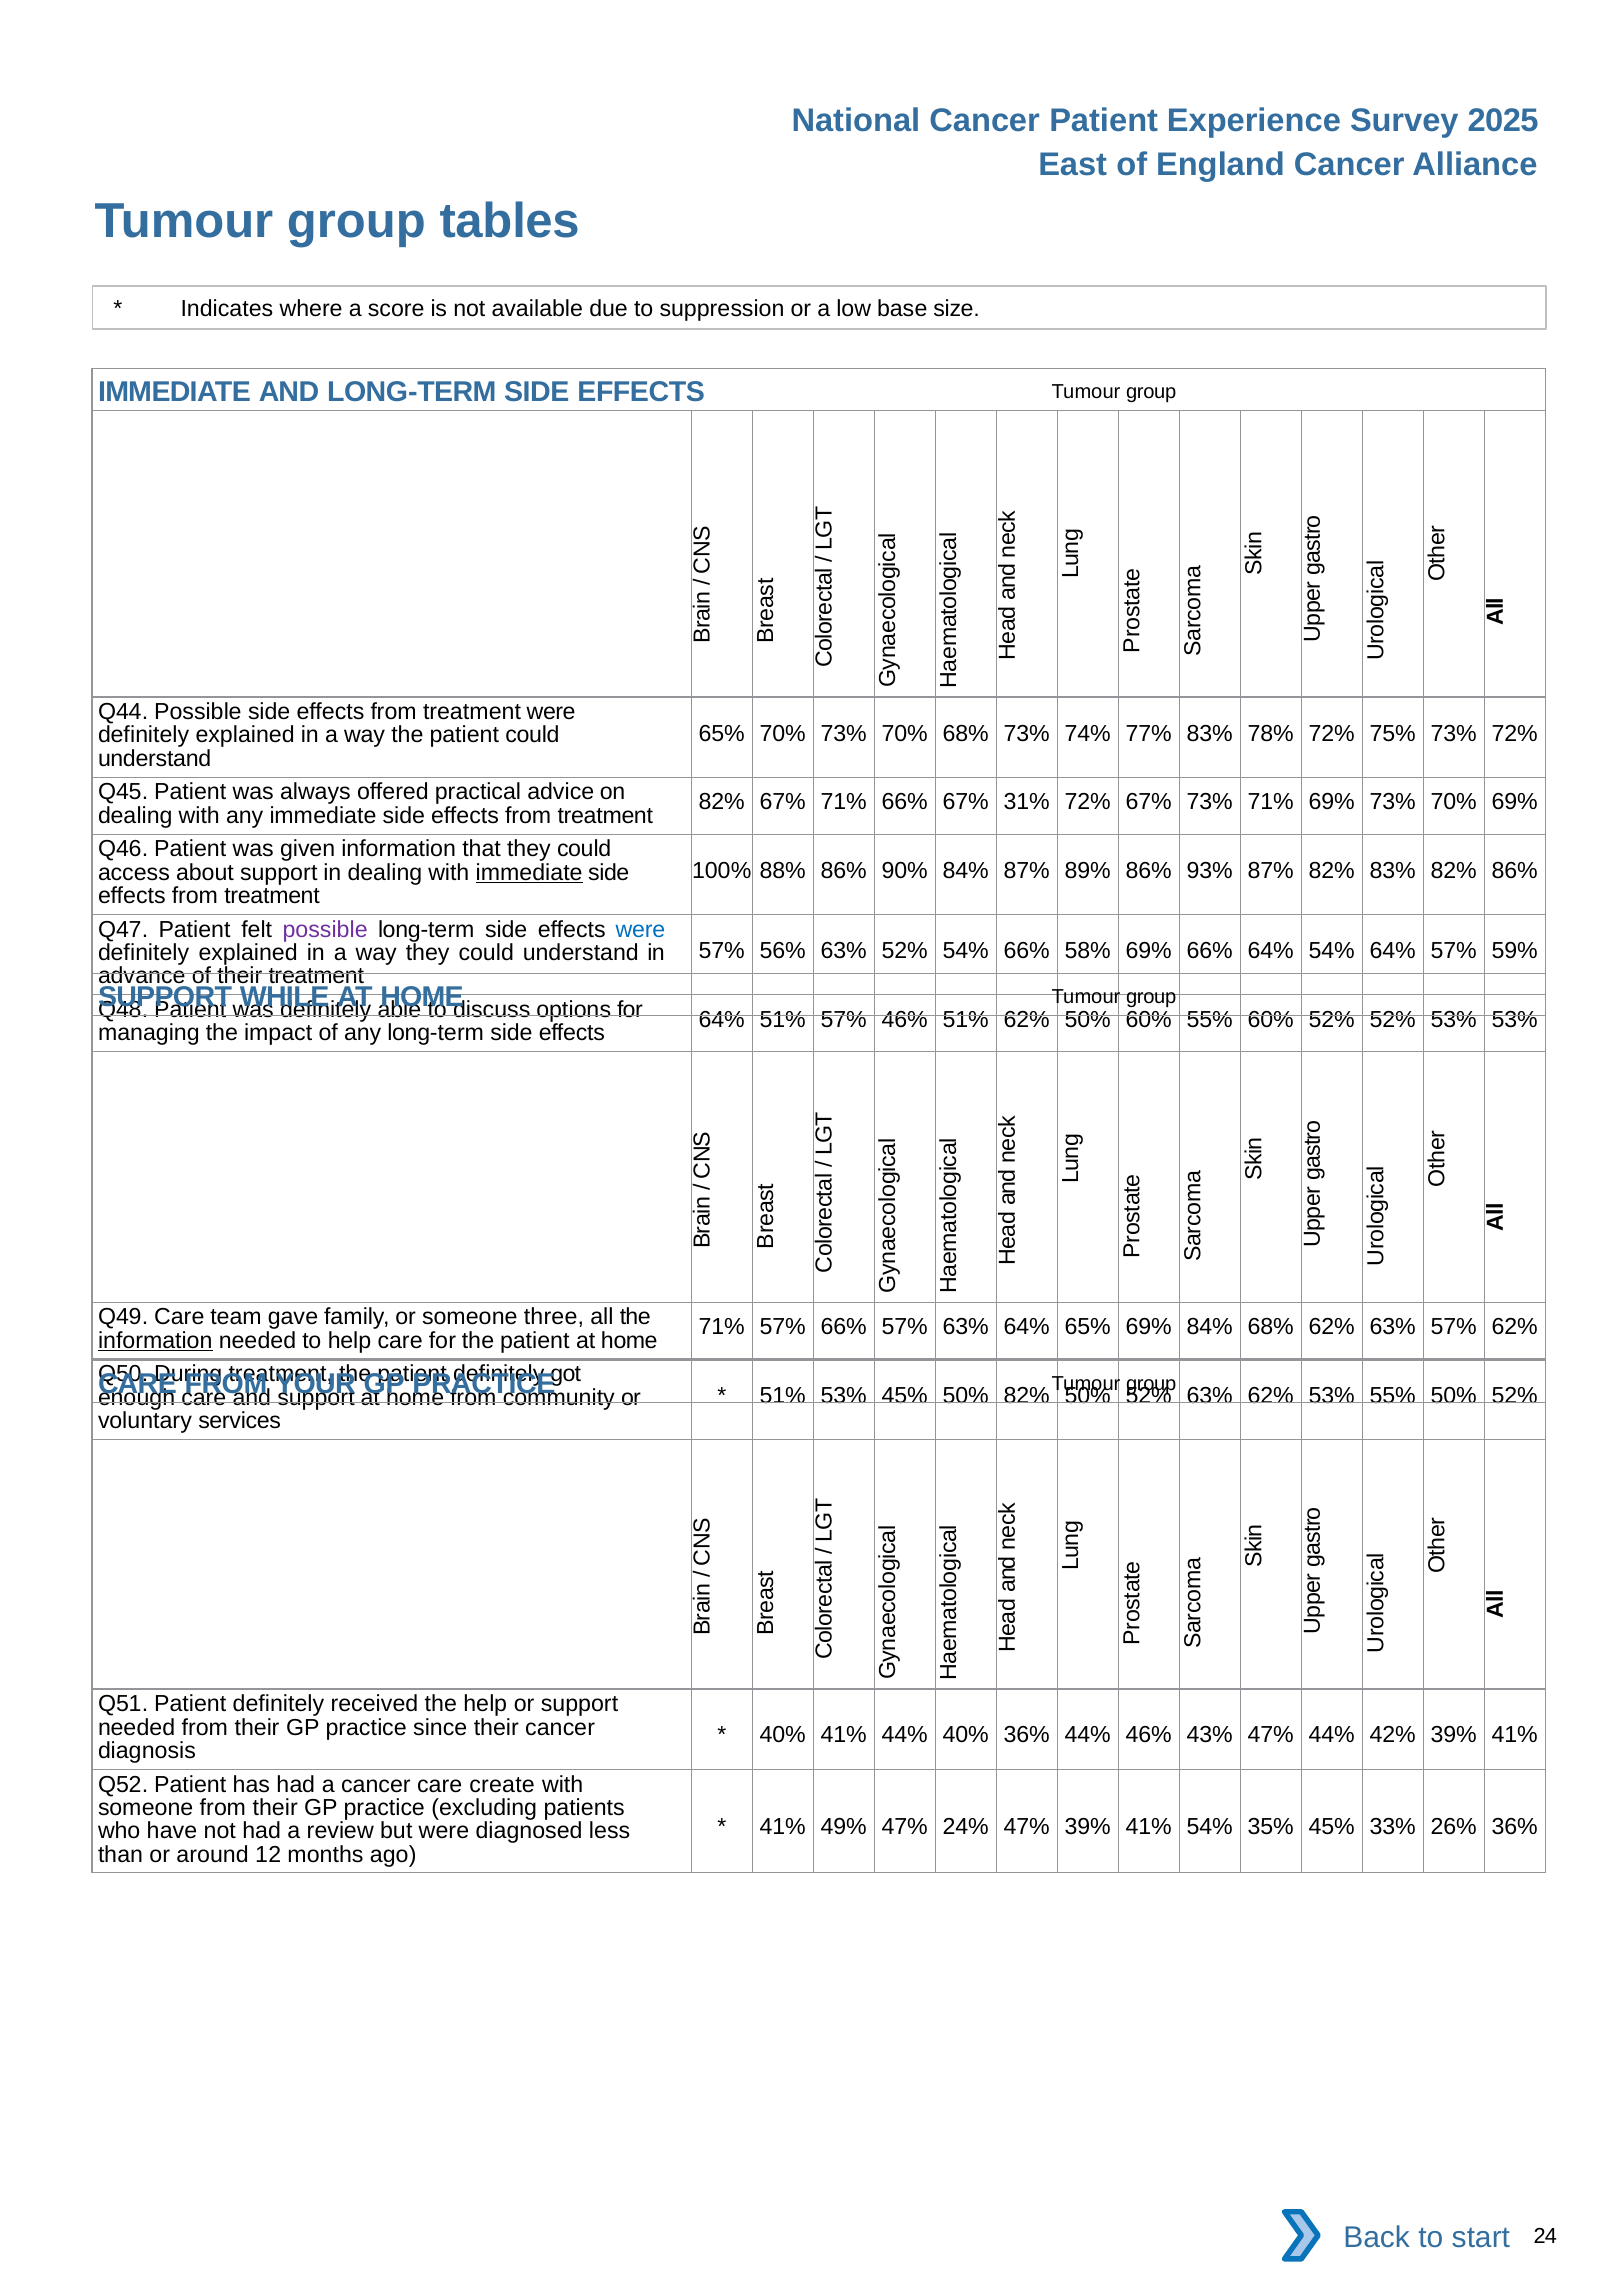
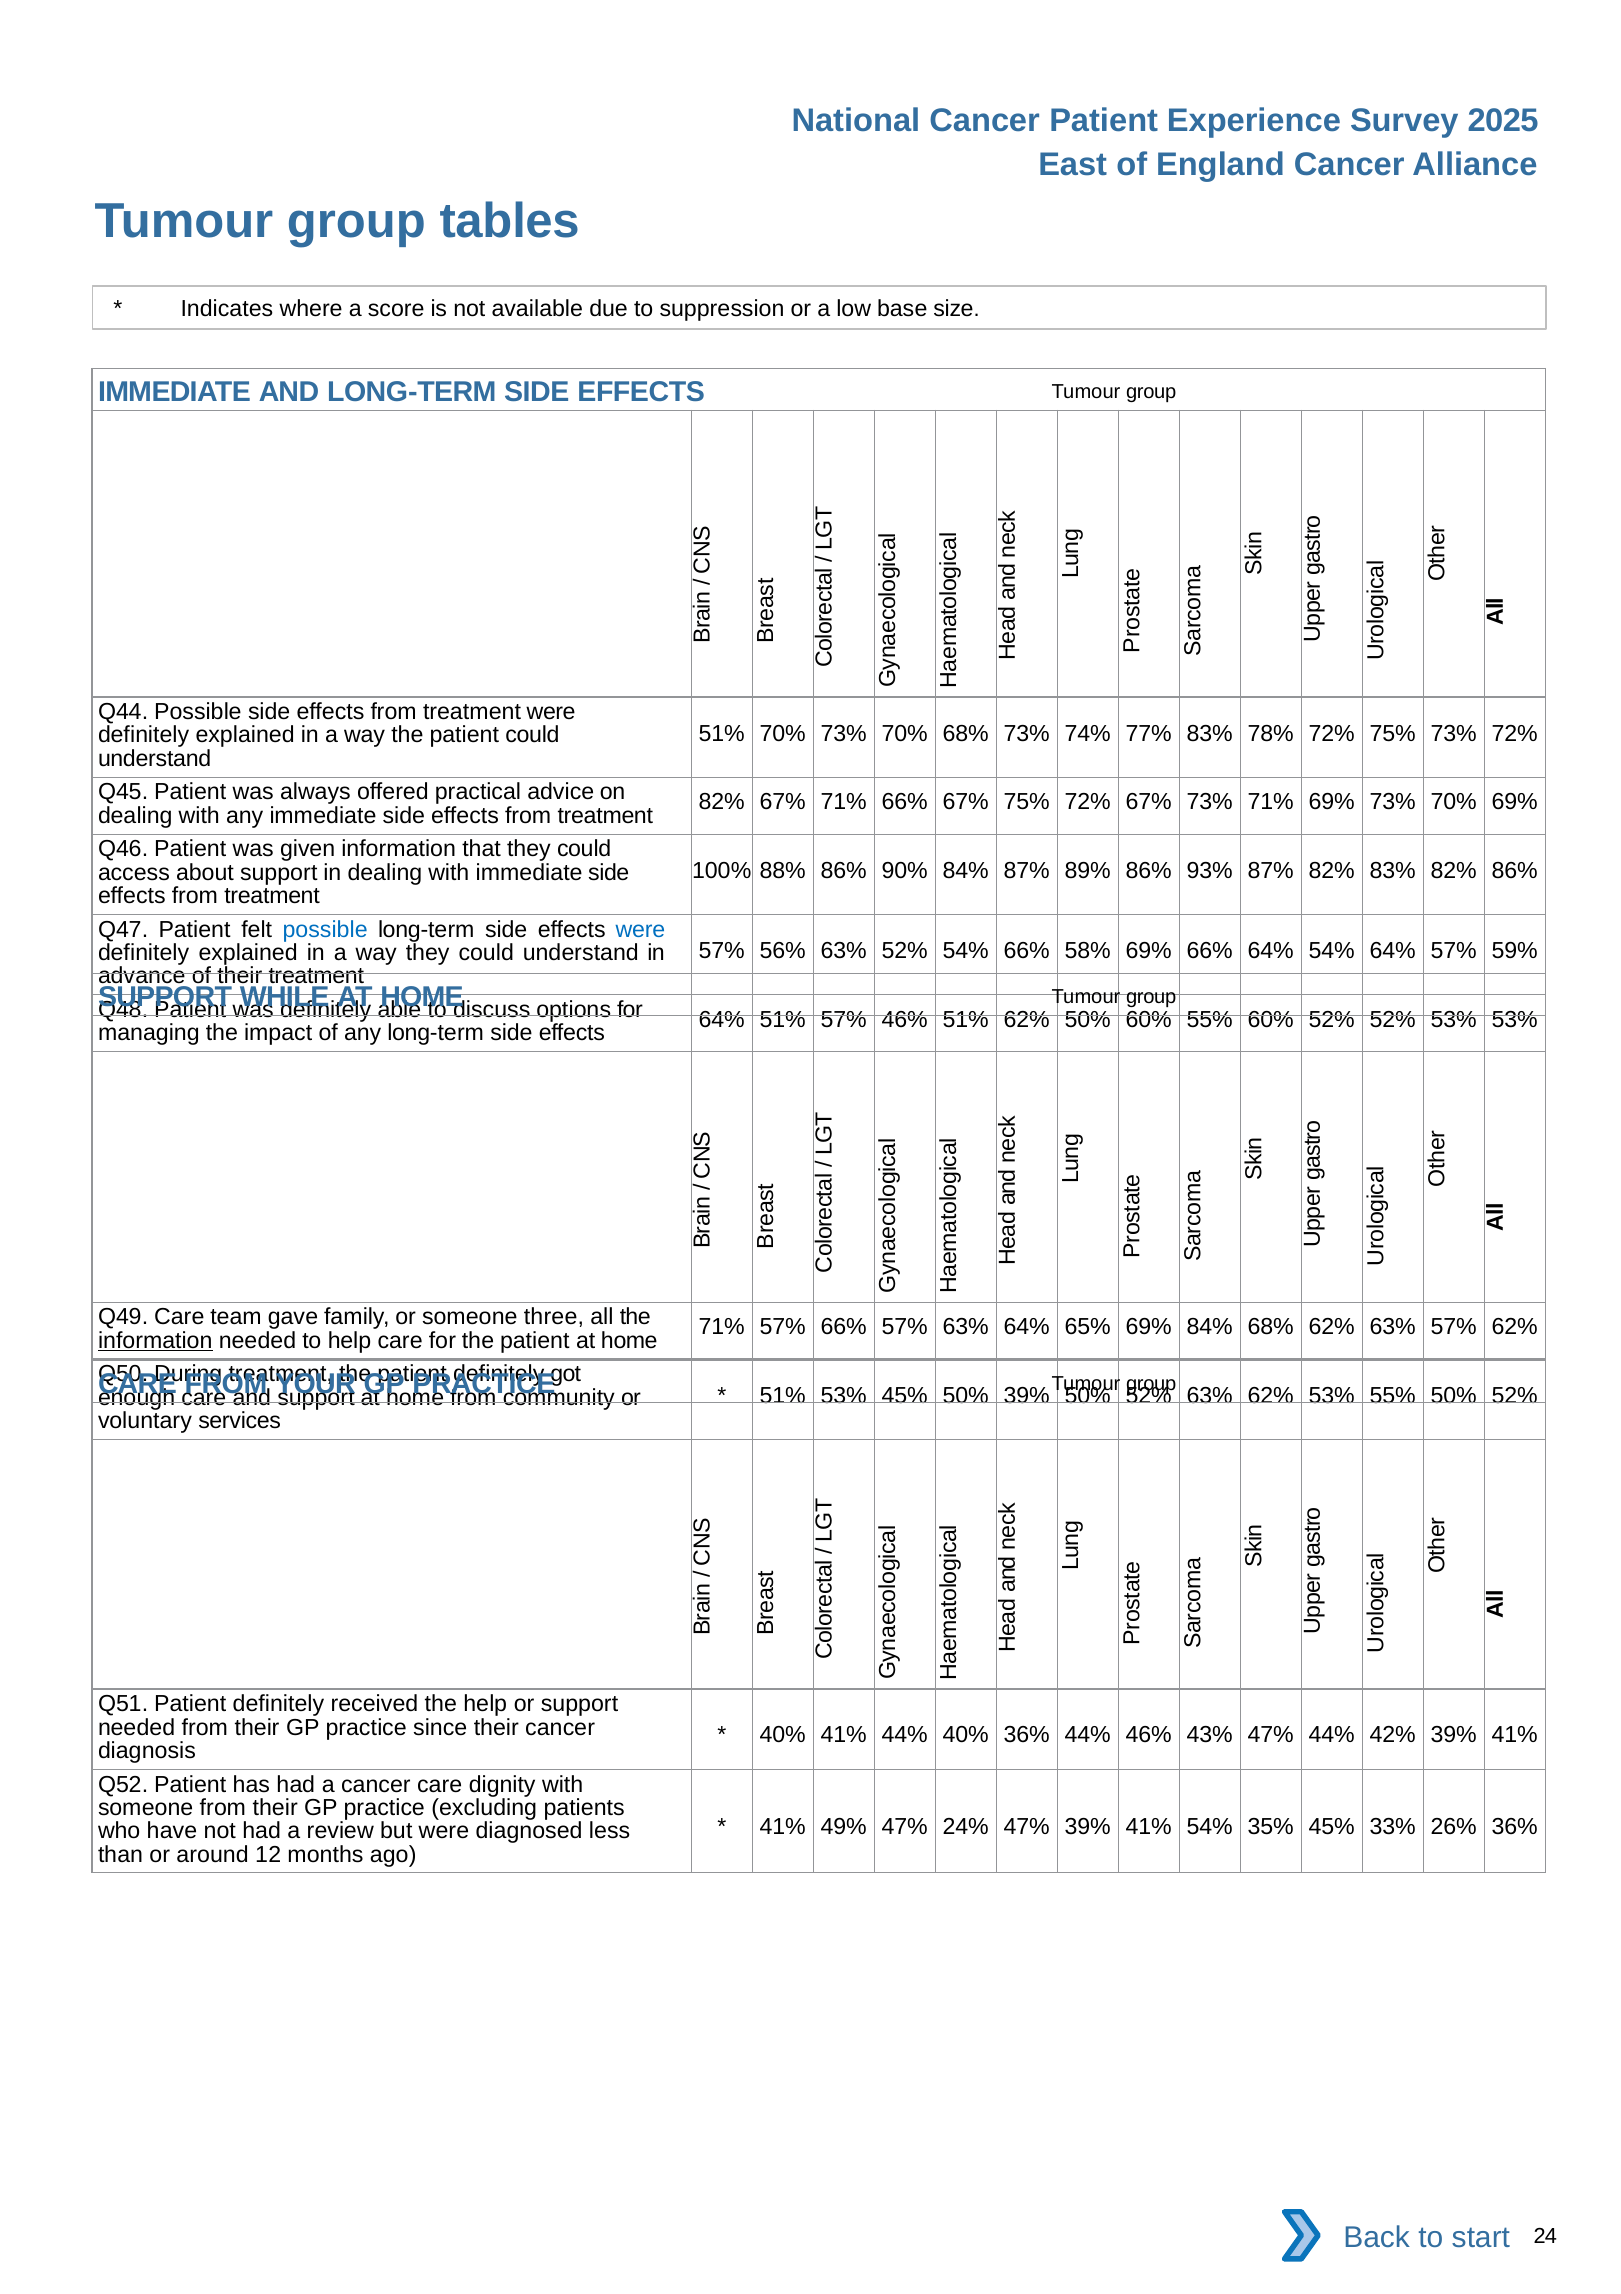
65% at (722, 733): 65% -> 51%
67% 31%: 31% -> 75%
immediate at (529, 873) underline: present -> none
possible at (325, 929) colour: purple -> blue
50% 82%: 82% -> 39%
create: create -> dignity
